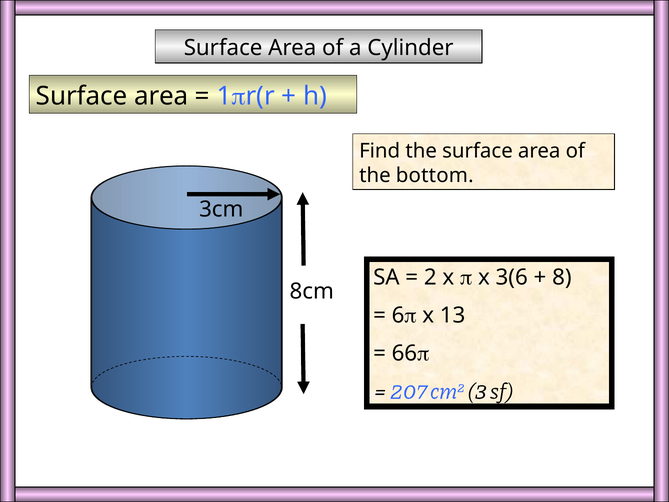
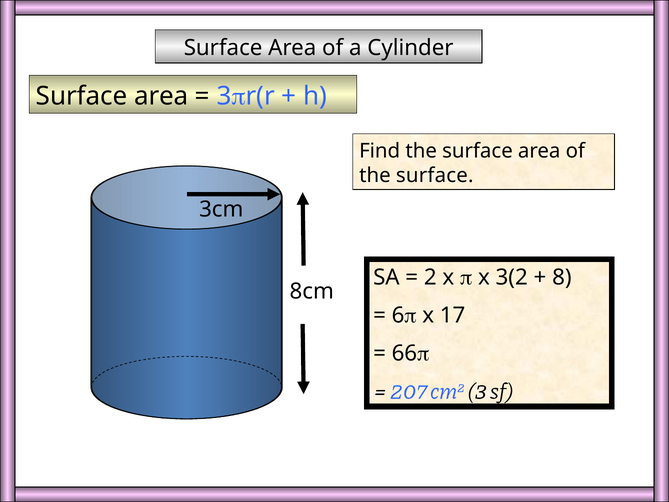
1 at (224, 96): 1 -> 3
bottom at (435, 175): bottom -> surface
3(6: 3(6 -> 3(2
13: 13 -> 17
